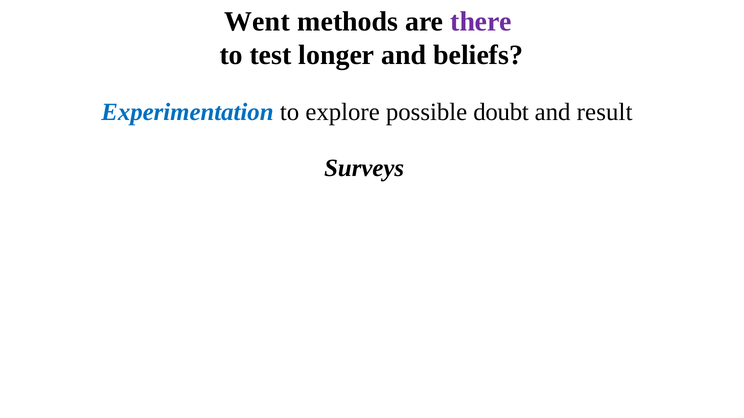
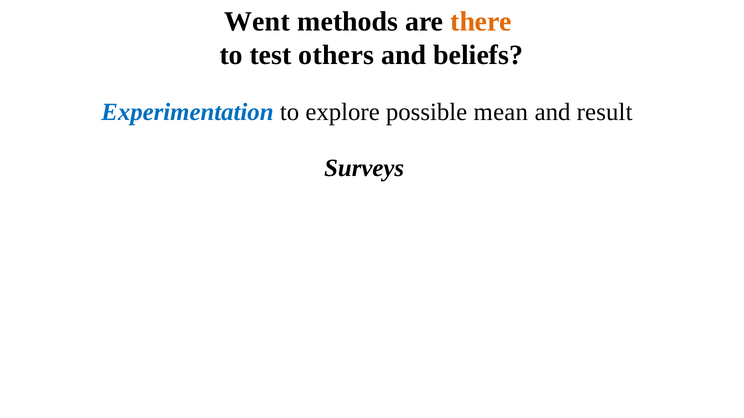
there colour: purple -> orange
longer: longer -> others
doubt: doubt -> mean
